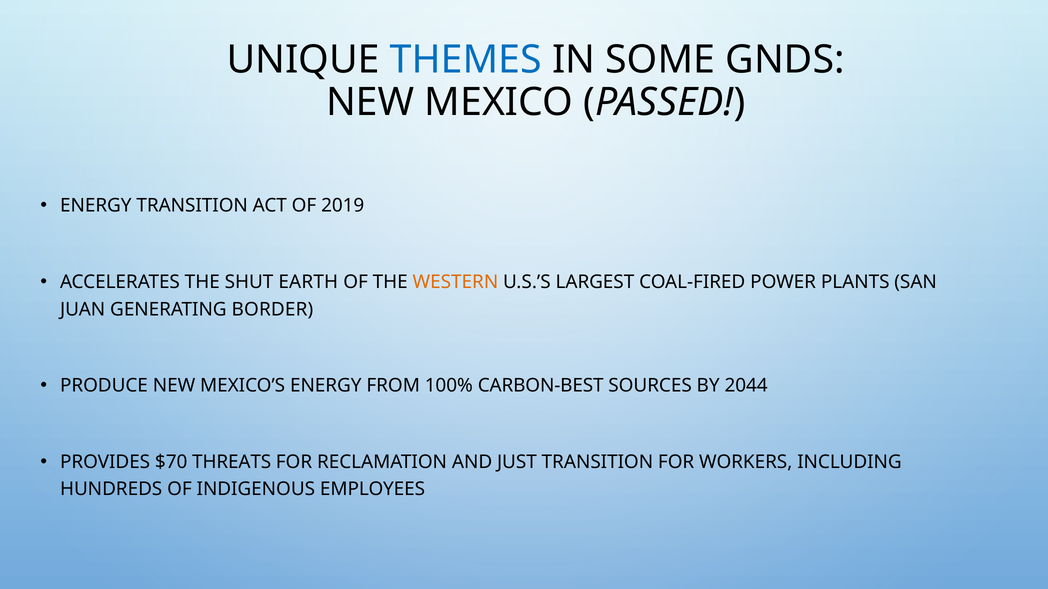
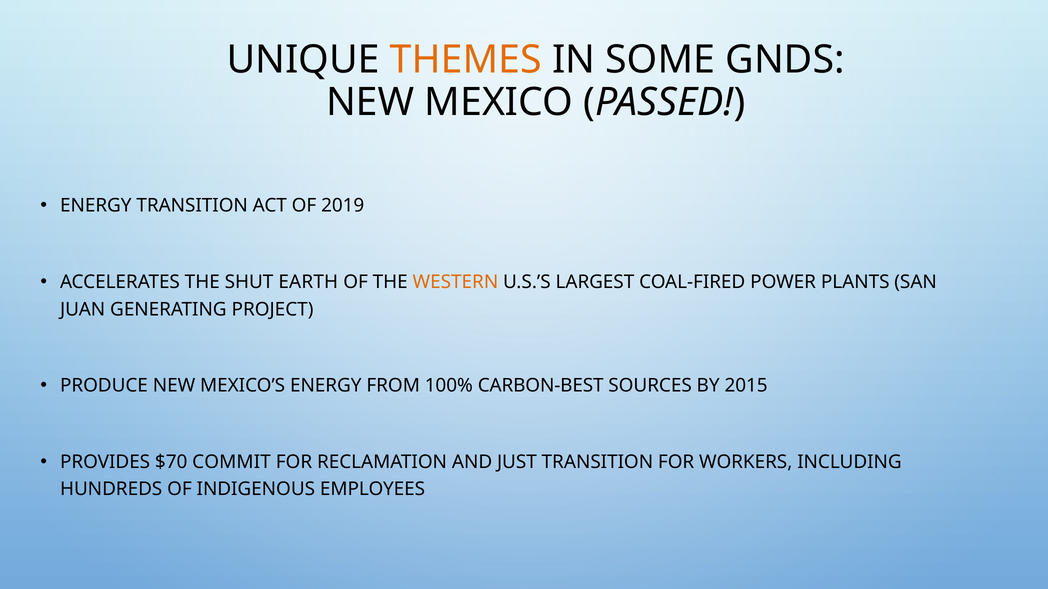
THEMES colour: blue -> orange
BORDER: BORDER -> PROJECT
2044: 2044 -> 2015
THREATS: THREATS -> COMMIT
